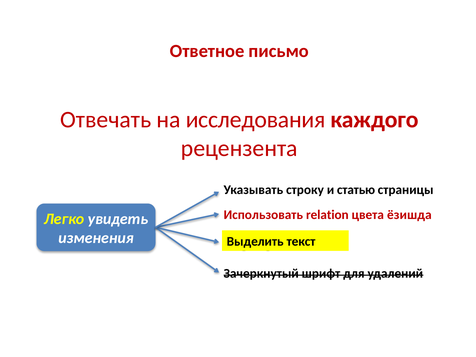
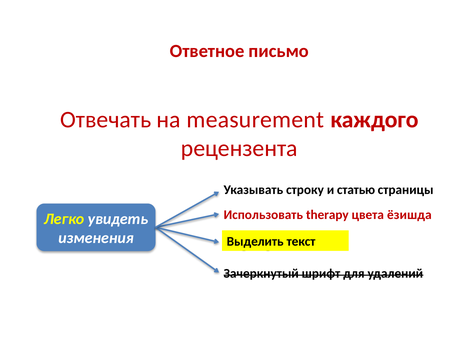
исследования: исследования -> measurement
relation: relation -> therapy
